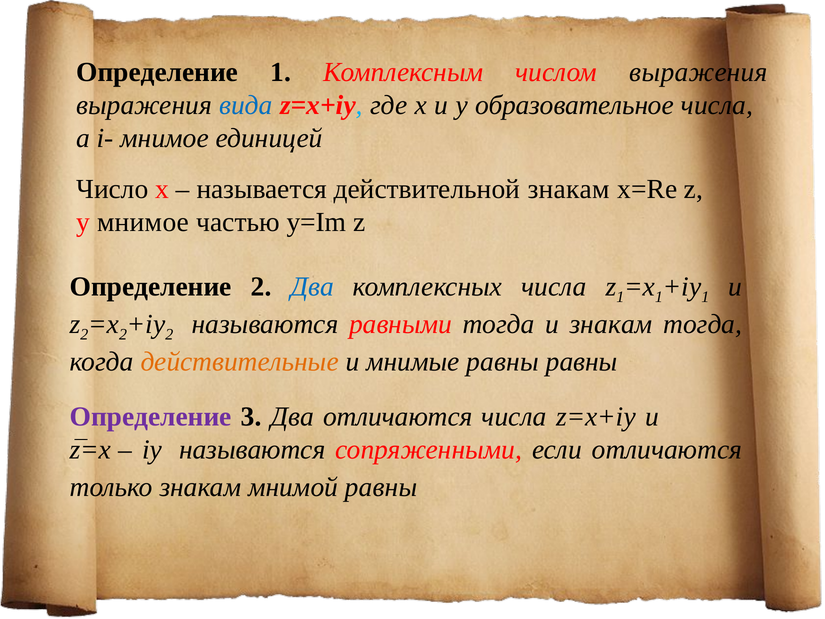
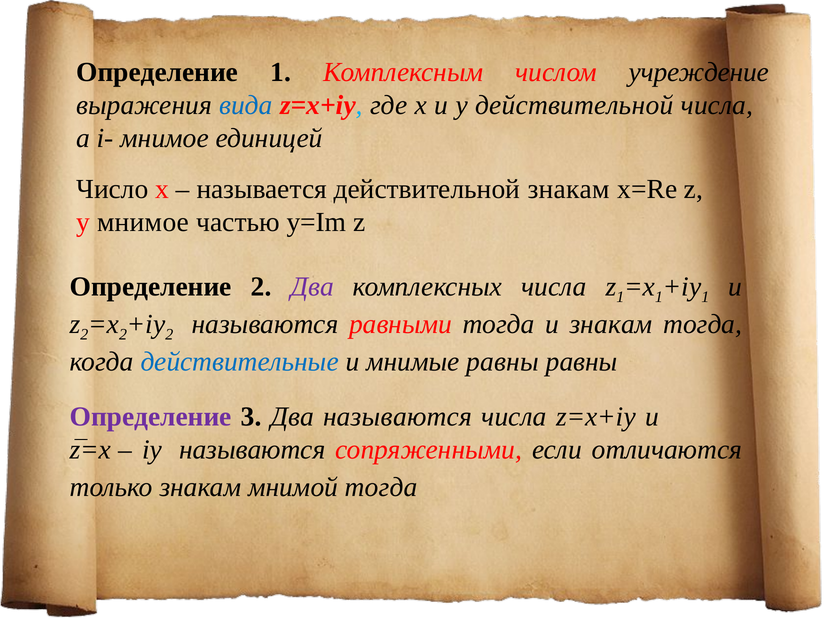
числом выражения: выражения -> учреждение
у образовательное: образовательное -> действительной
Два at (312, 286) colour: blue -> purple
действительные colour: orange -> blue
Два отличаются: отличаются -> называются
мнимой равны: равны -> тогда
